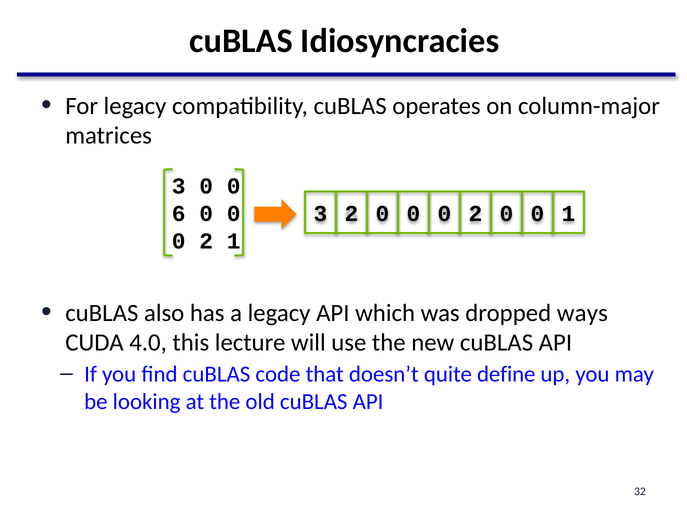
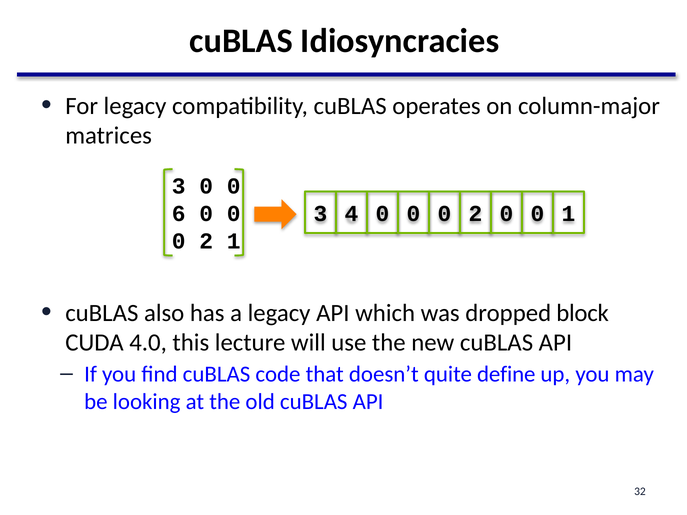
3 2: 2 -> 4
ways: ways -> block
